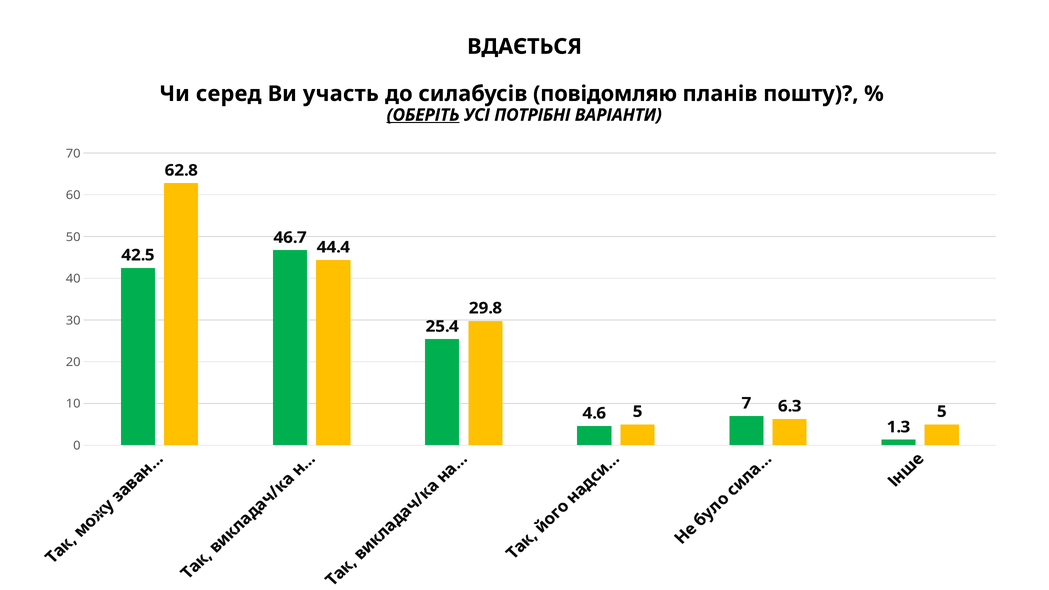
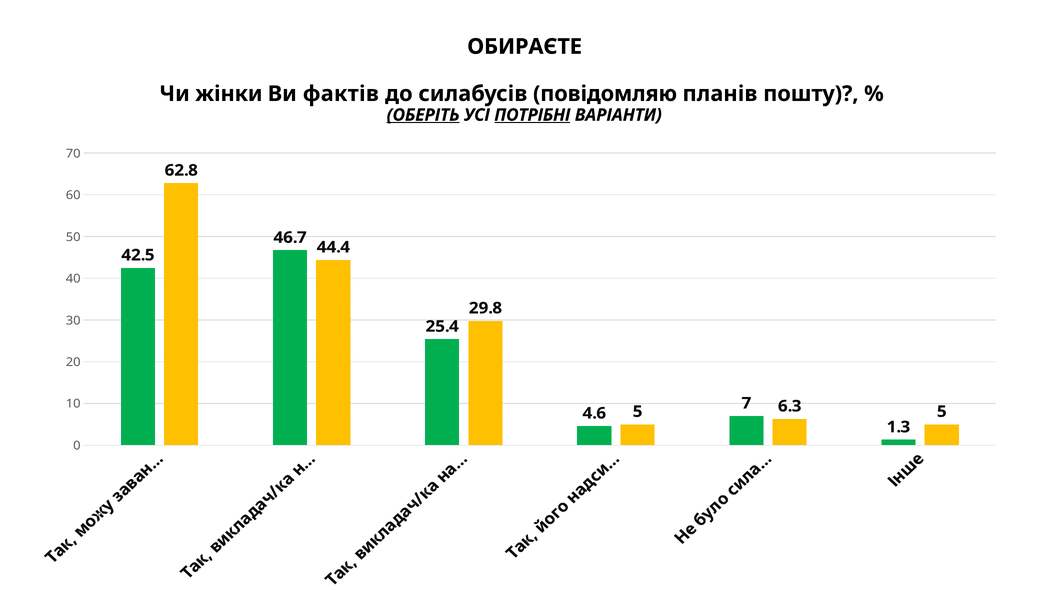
ВДАЄТЬСЯ: ВДАЄТЬСЯ -> ОБИРАЄТЕ
серед: серед -> жінки
участь: участь -> фактів
ПОТРІБНІ underline: none -> present
